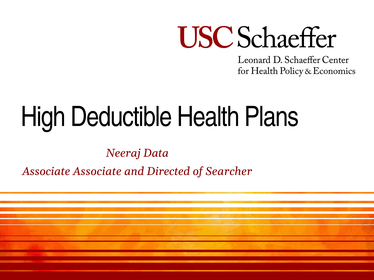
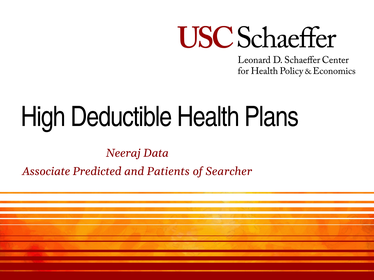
Associate at (97, 172): Associate -> Predicted
Directed: Directed -> Patients
